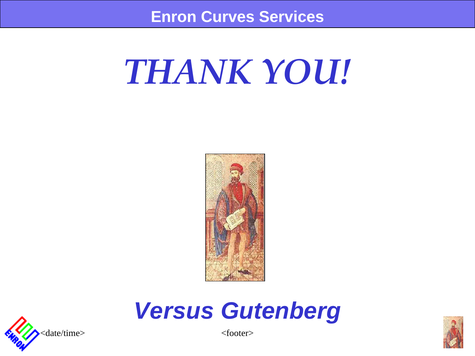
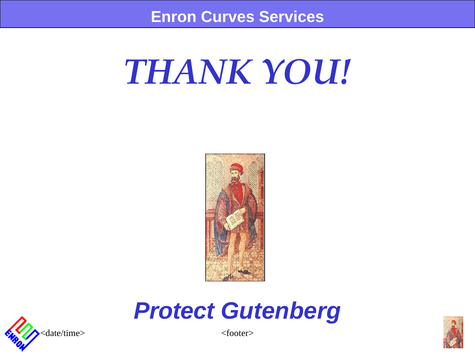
Versus: Versus -> Protect
